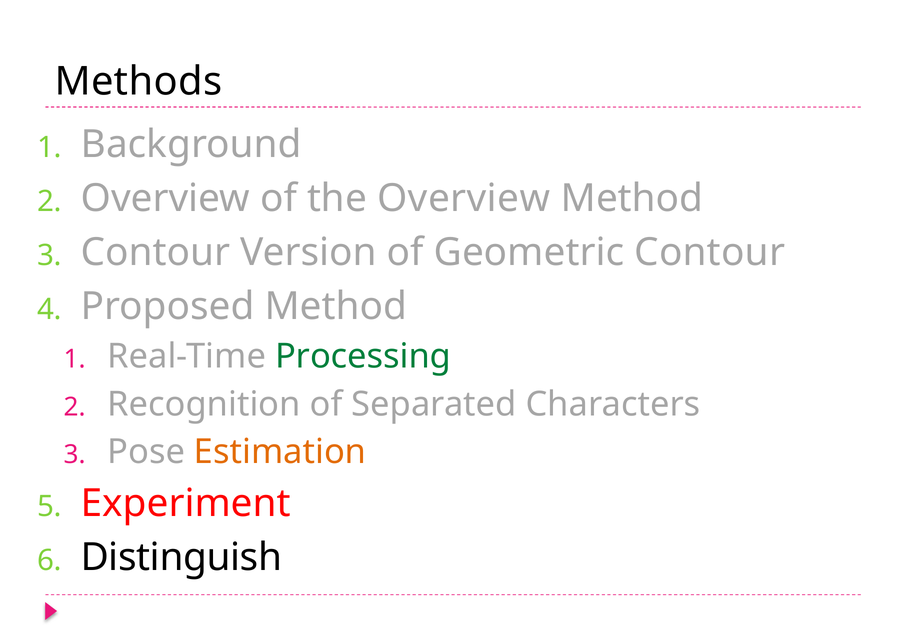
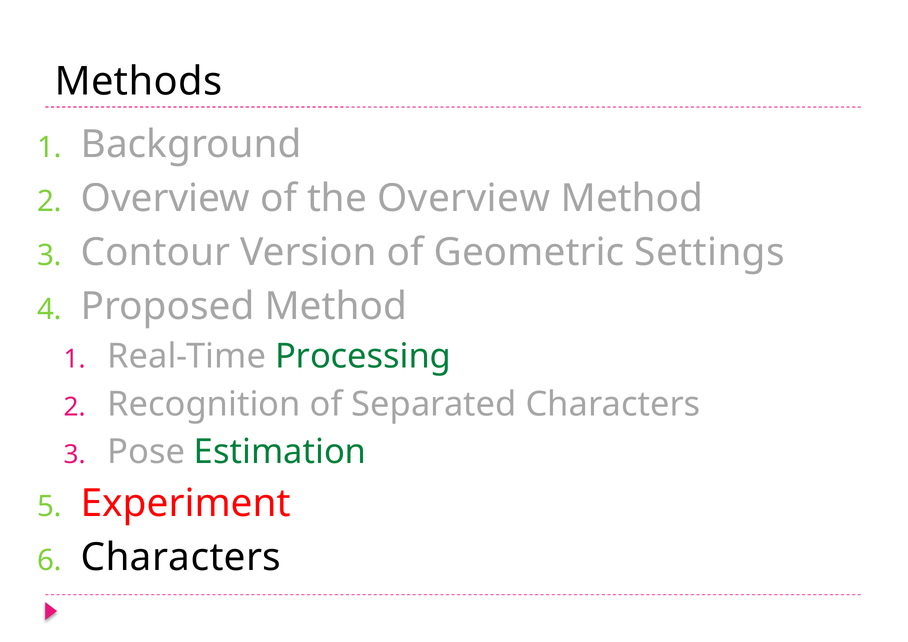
Geometric Contour: Contour -> Settings
Estimation colour: orange -> green
Distinguish at (181, 558): Distinguish -> Characters
